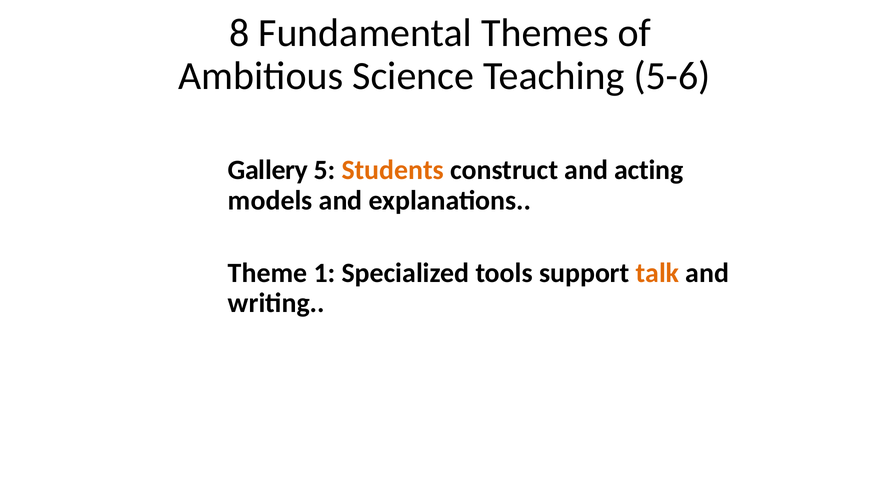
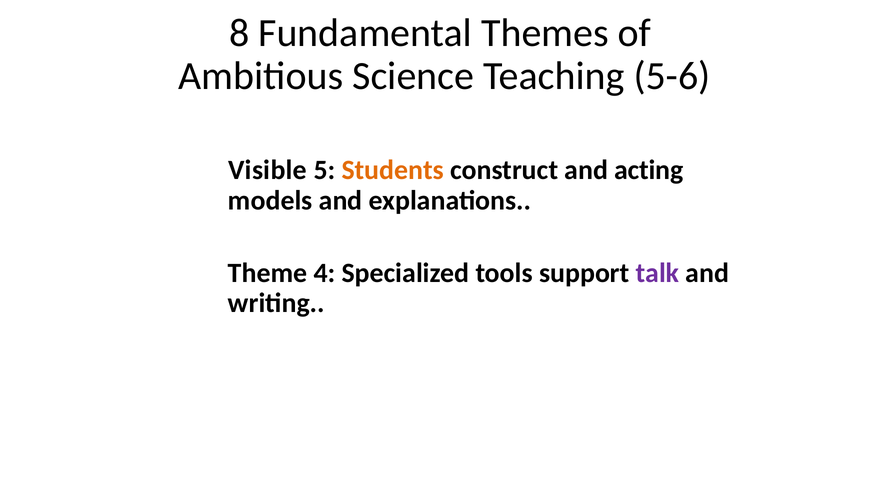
Gallery: Gallery -> Visible
1: 1 -> 4
talk colour: orange -> purple
